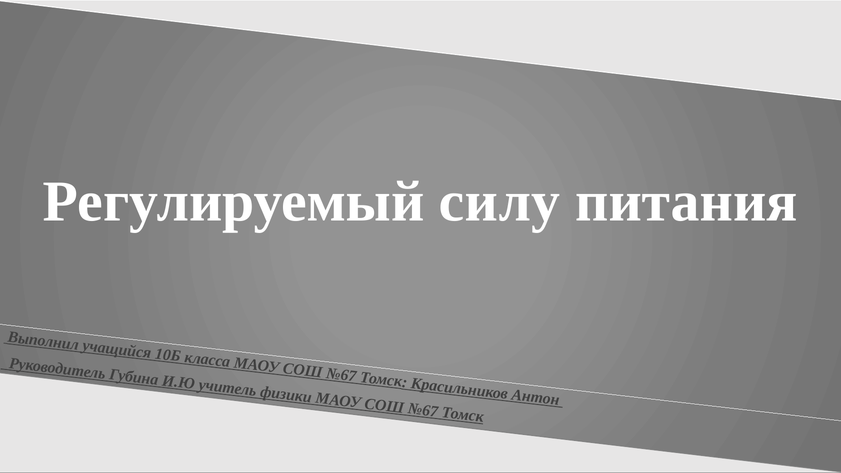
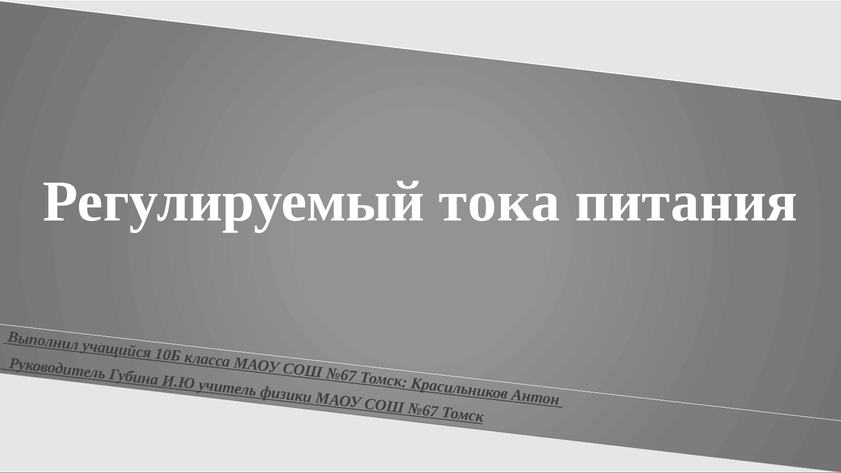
силу: силу -> тока
